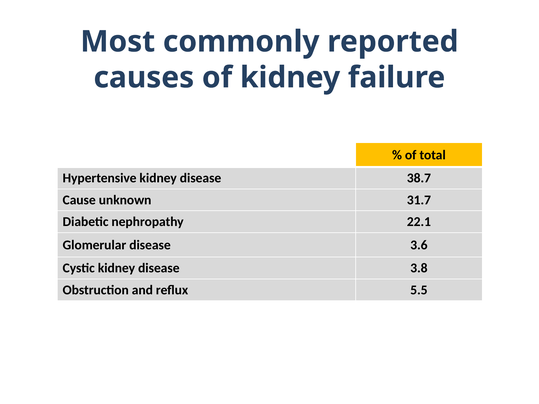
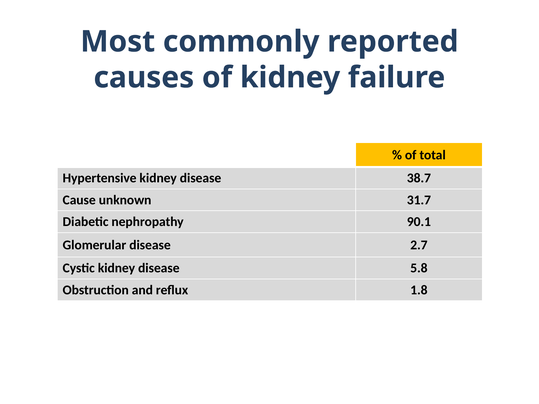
22.1: 22.1 -> 90.1
3.6: 3.6 -> 2.7
3.8: 3.8 -> 5.8
5.5: 5.5 -> 1.8
